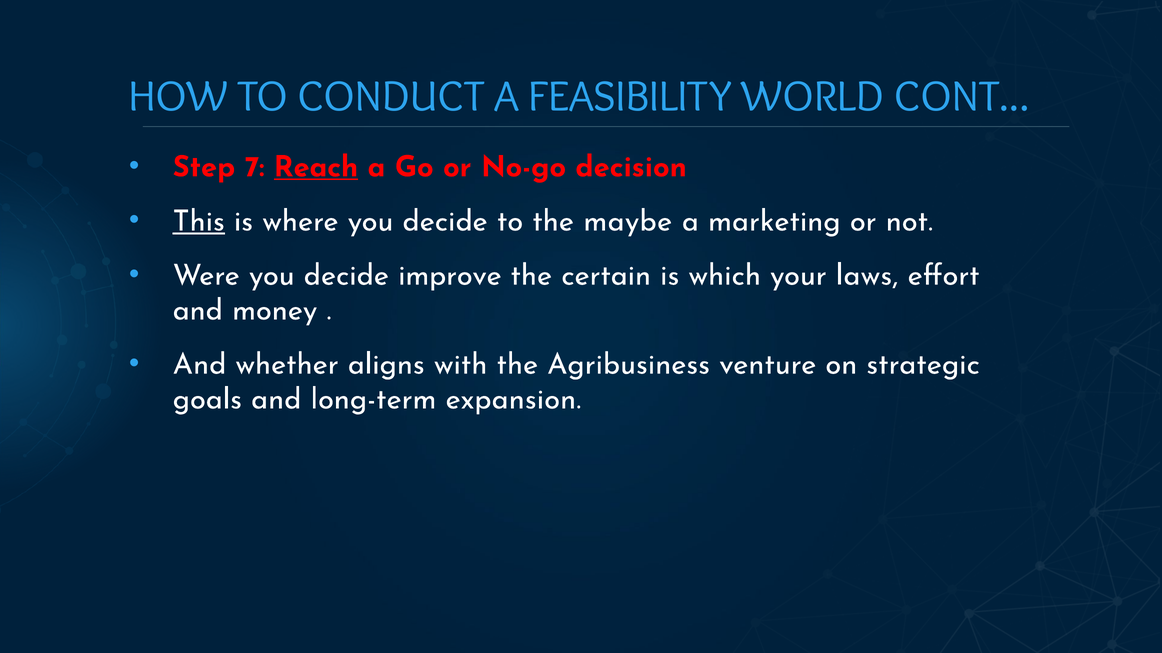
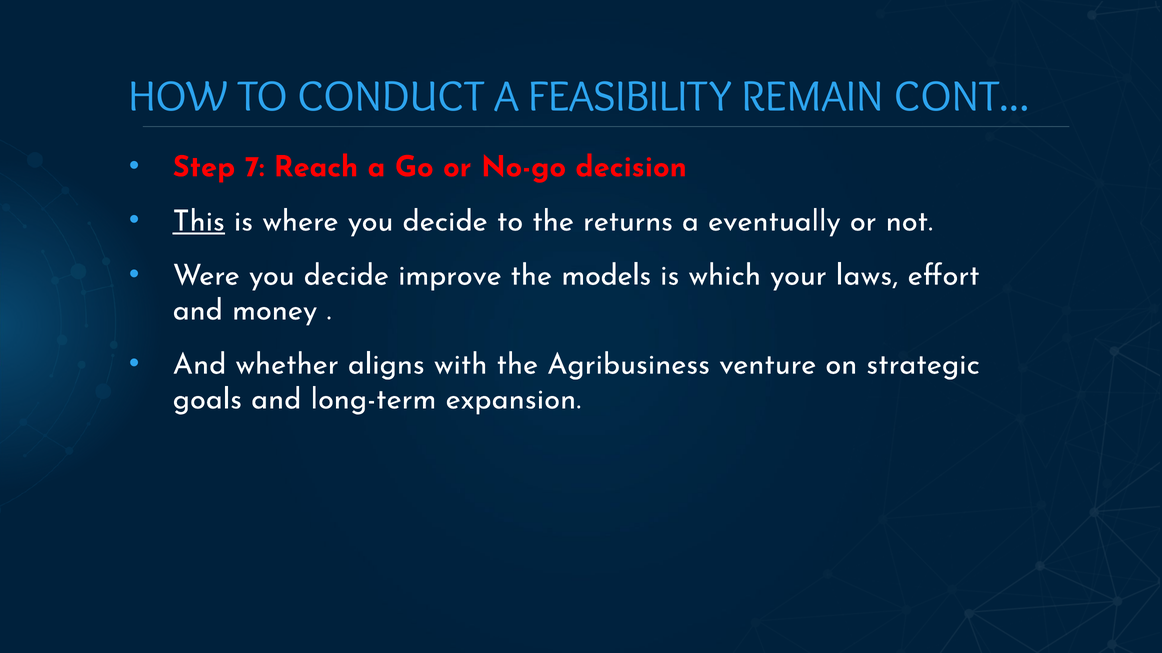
WORLD: WORLD -> REMAIN
Reach underline: present -> none
maybe: maybe -> returns
marketing: marketing -> eventually
certain: certain -> models
